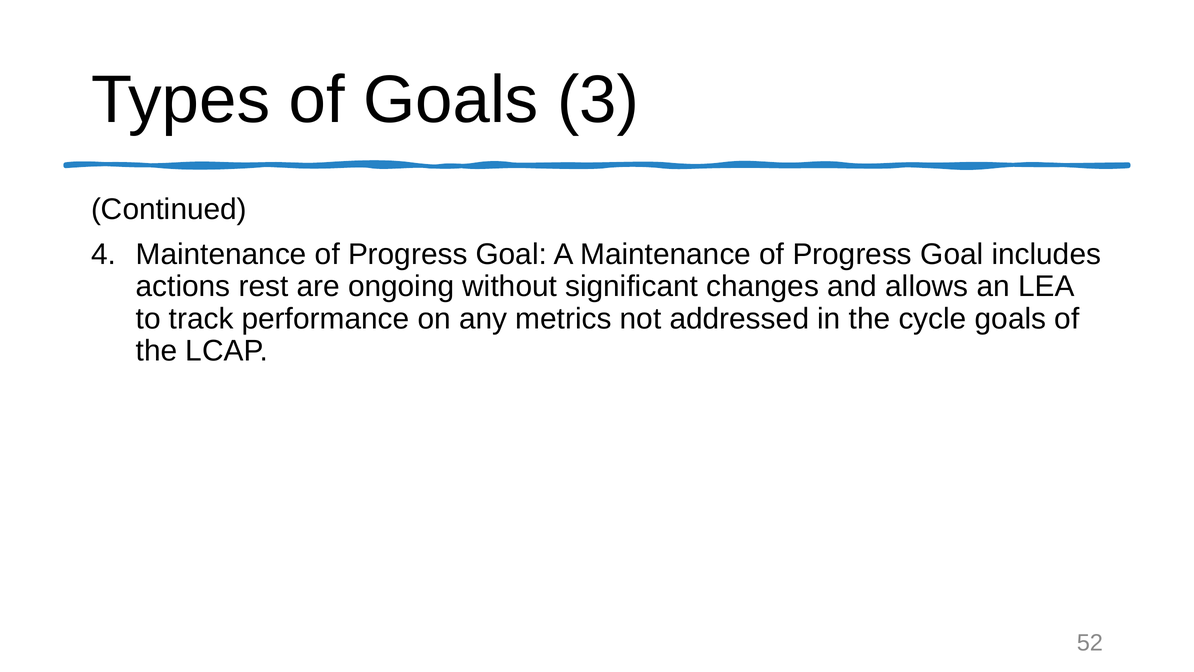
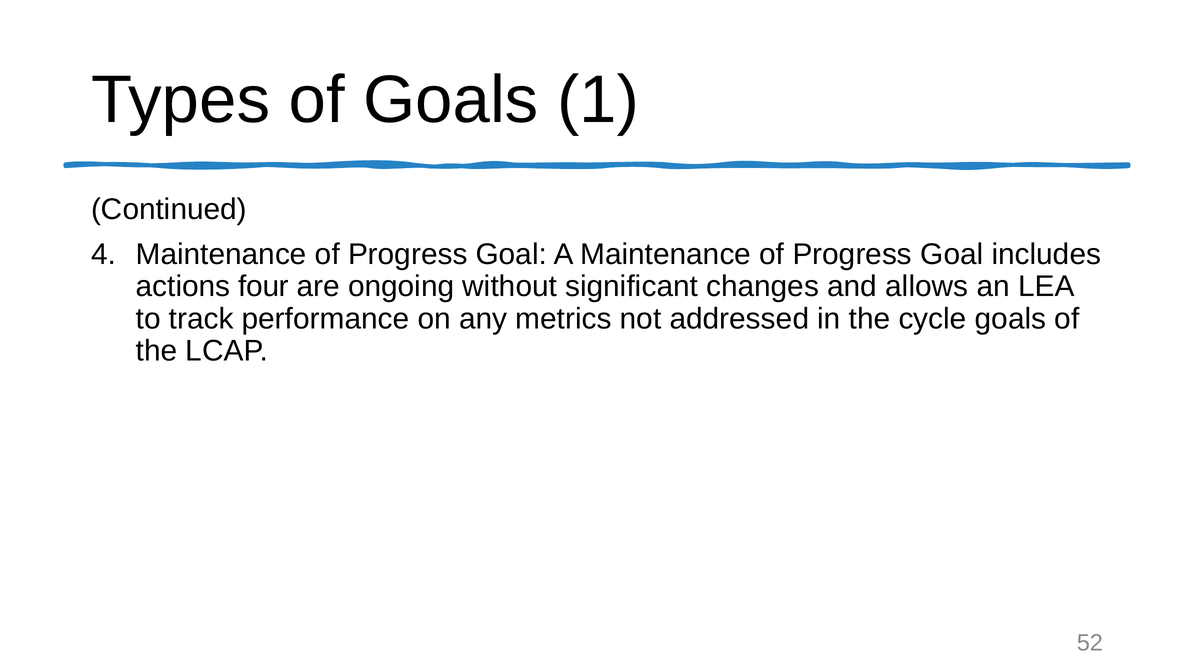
3: 3 -> 1
rest: rest -> four
